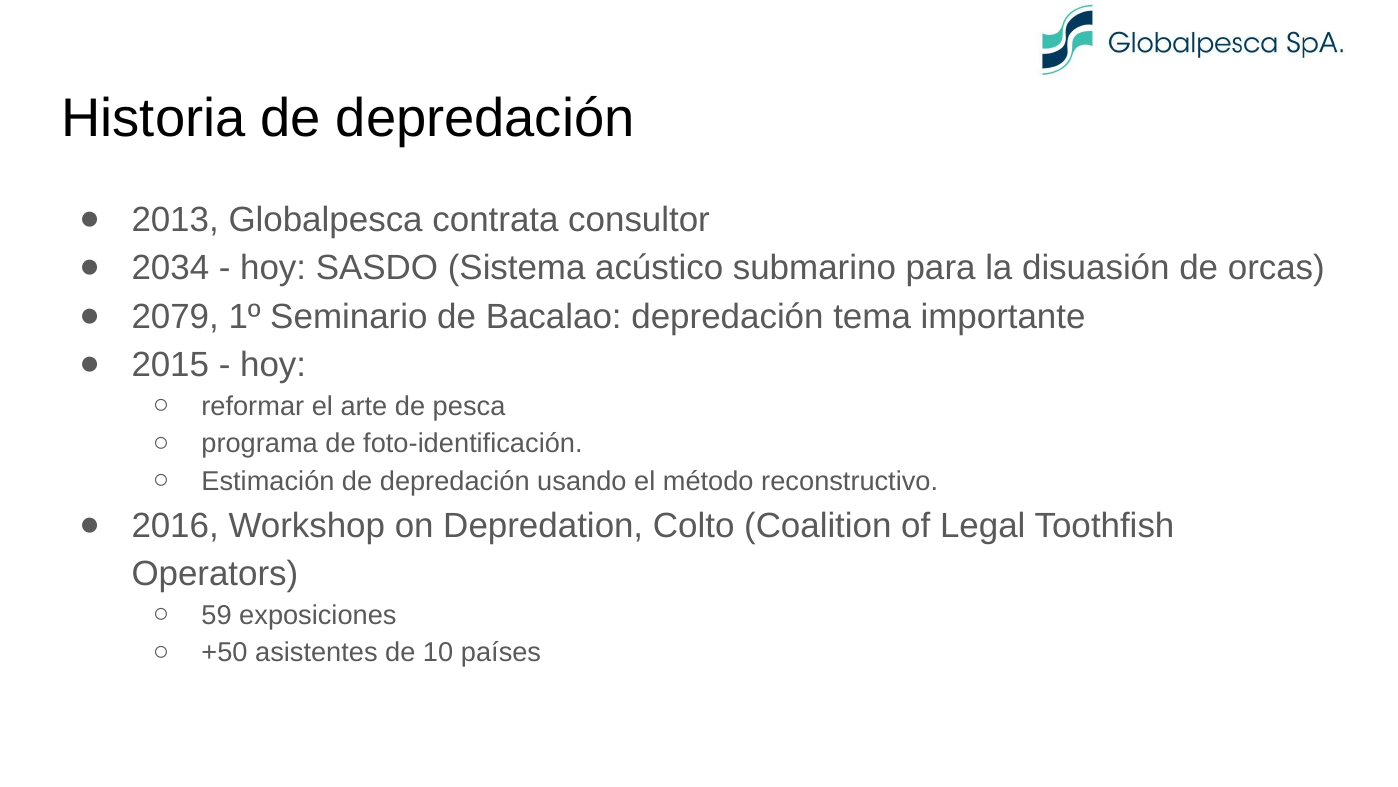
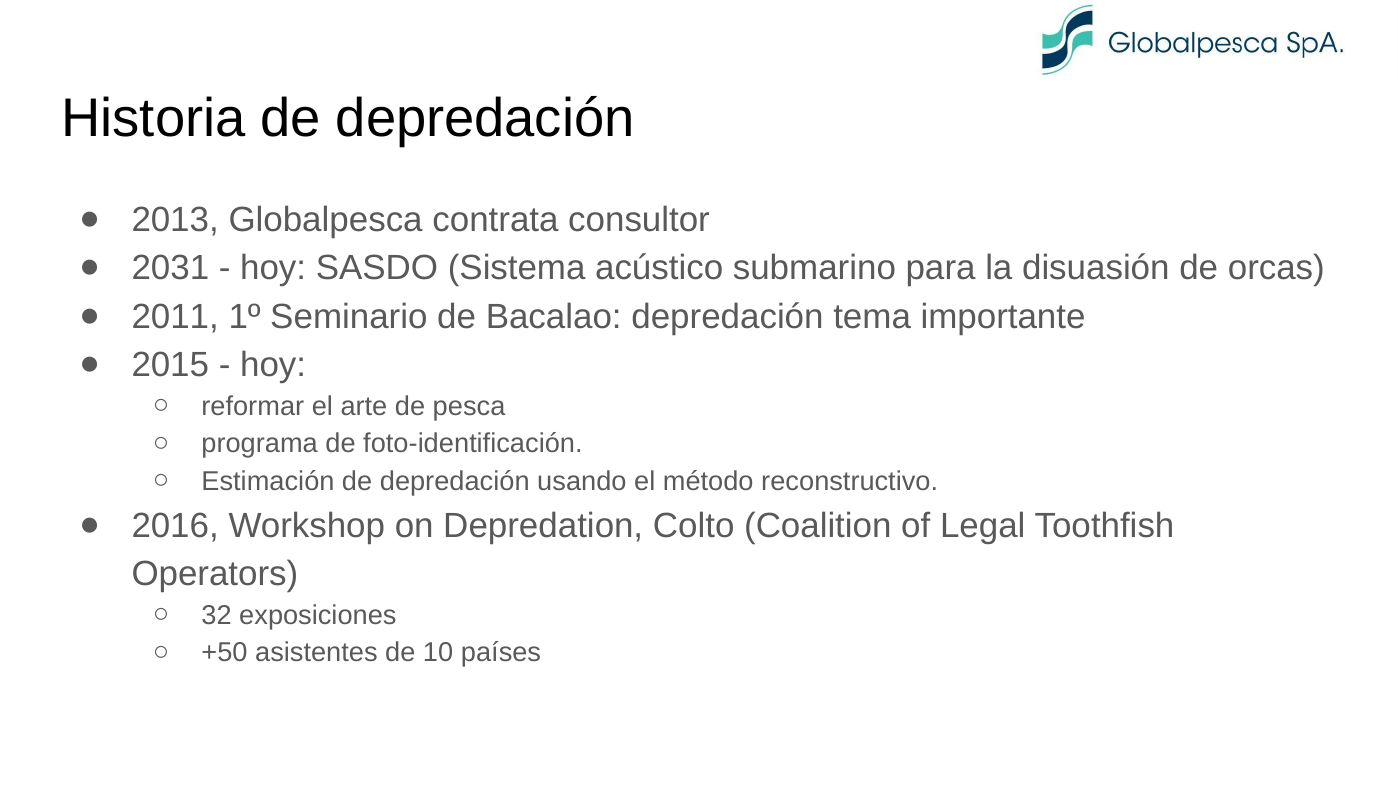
2034: 2034 -> 2031
2079: 2079 -> 2011
59: 59 -> 32
